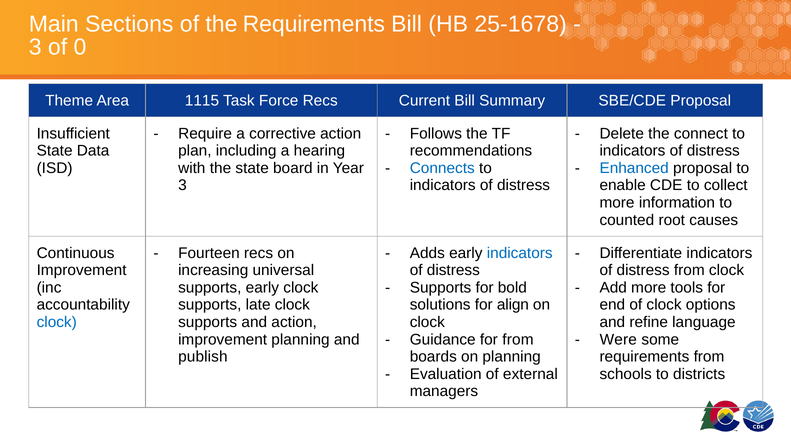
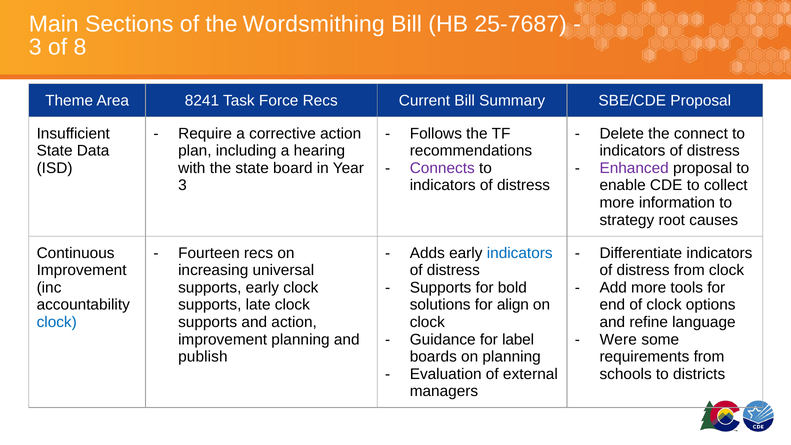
the Requirements: Requirements -> Wordsmithing
25-1678: 25-1678 -> 25-7687
0: 0 -> 8
1115: 1115 -> 8241
Connects colour: blue -> purple
Enhanced colour: blue -> purple
counted: counted -> strategy
for from: from -> label
